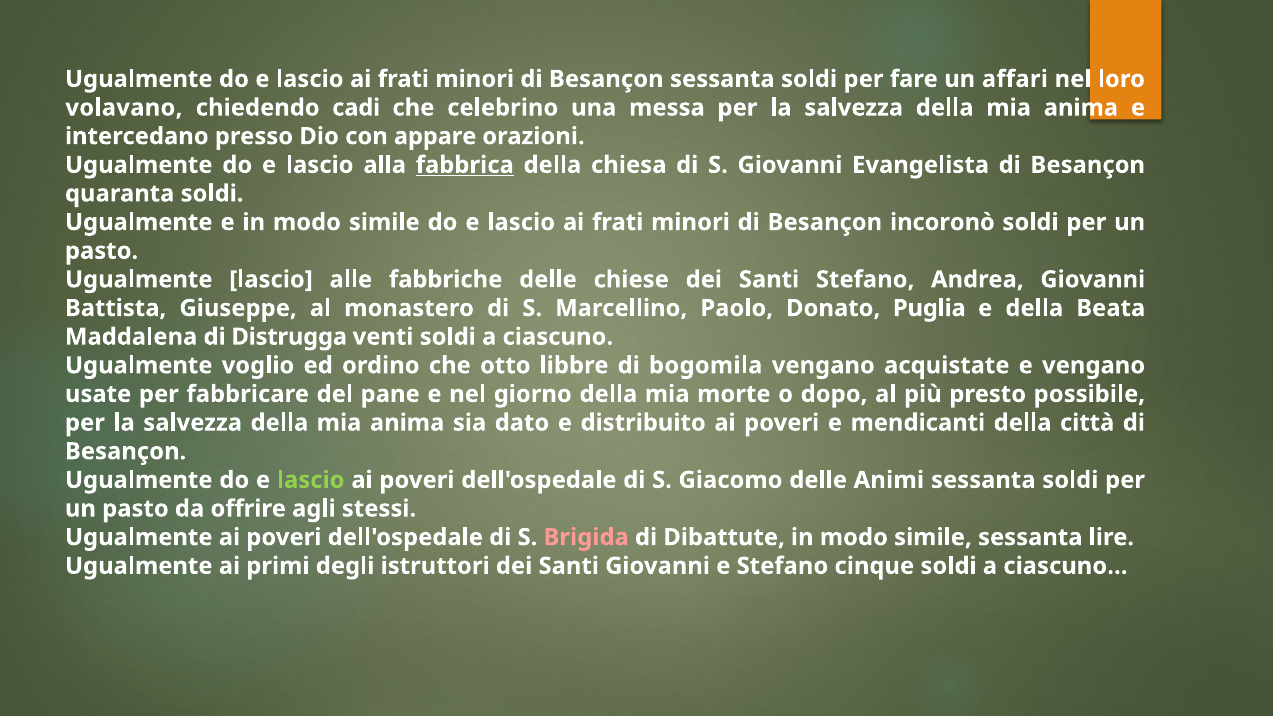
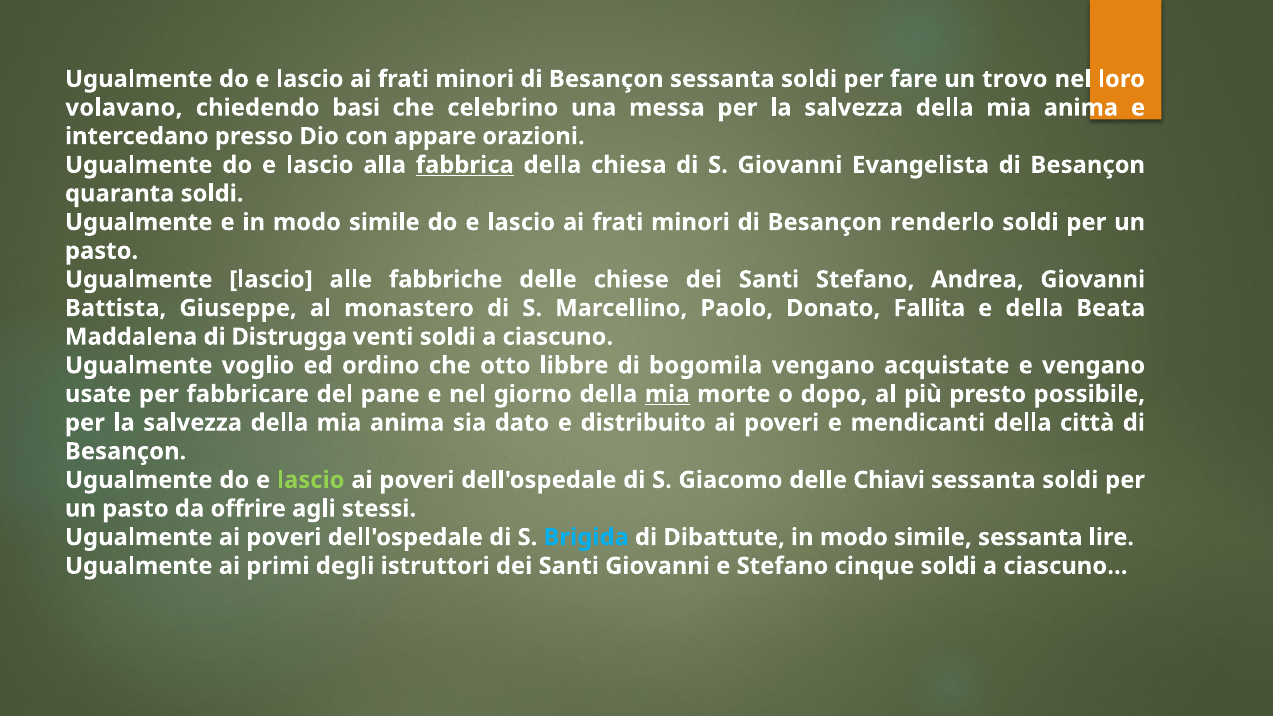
affari: affari -> trovo
cadi: cadi -> basi
incoronò: incoronò -> renderlo
Puglia: Puglia -> Fallita
mia at (667, 394) underline: none -> present
Animi: Animi -> Chiavi
Brigida colour: pink -> light blue
